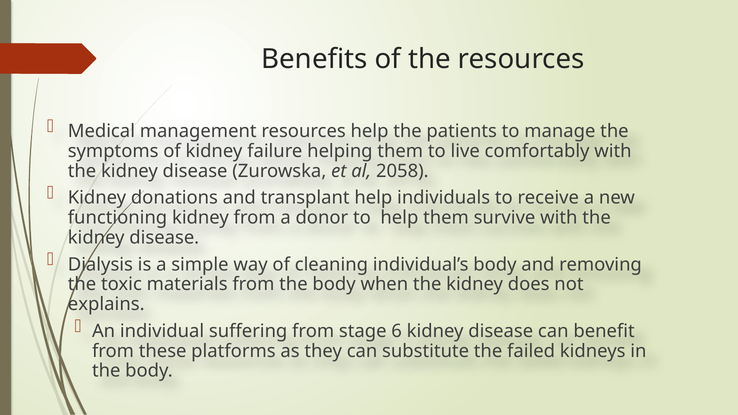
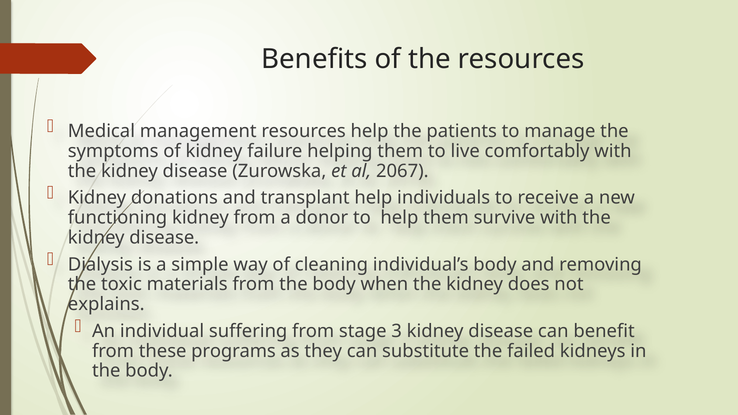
2058: 2058 -> 2067
6: 6 -> 3
platforms: platforms -> programs
